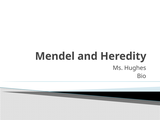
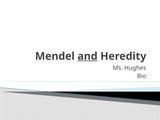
and underline: none -> present
